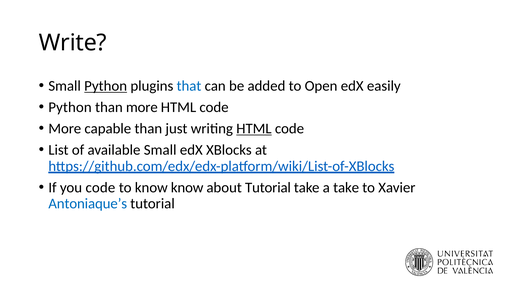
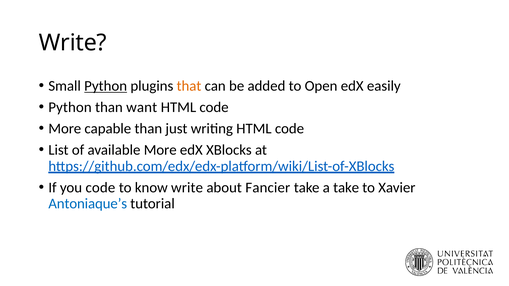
that colour: blue -> orange
than more: more -> want
HTML at (254, 129) underline: present -> none
available Small: Small -> More
know know: know -> write
about Tutorial: Tutorial -> Fancier
